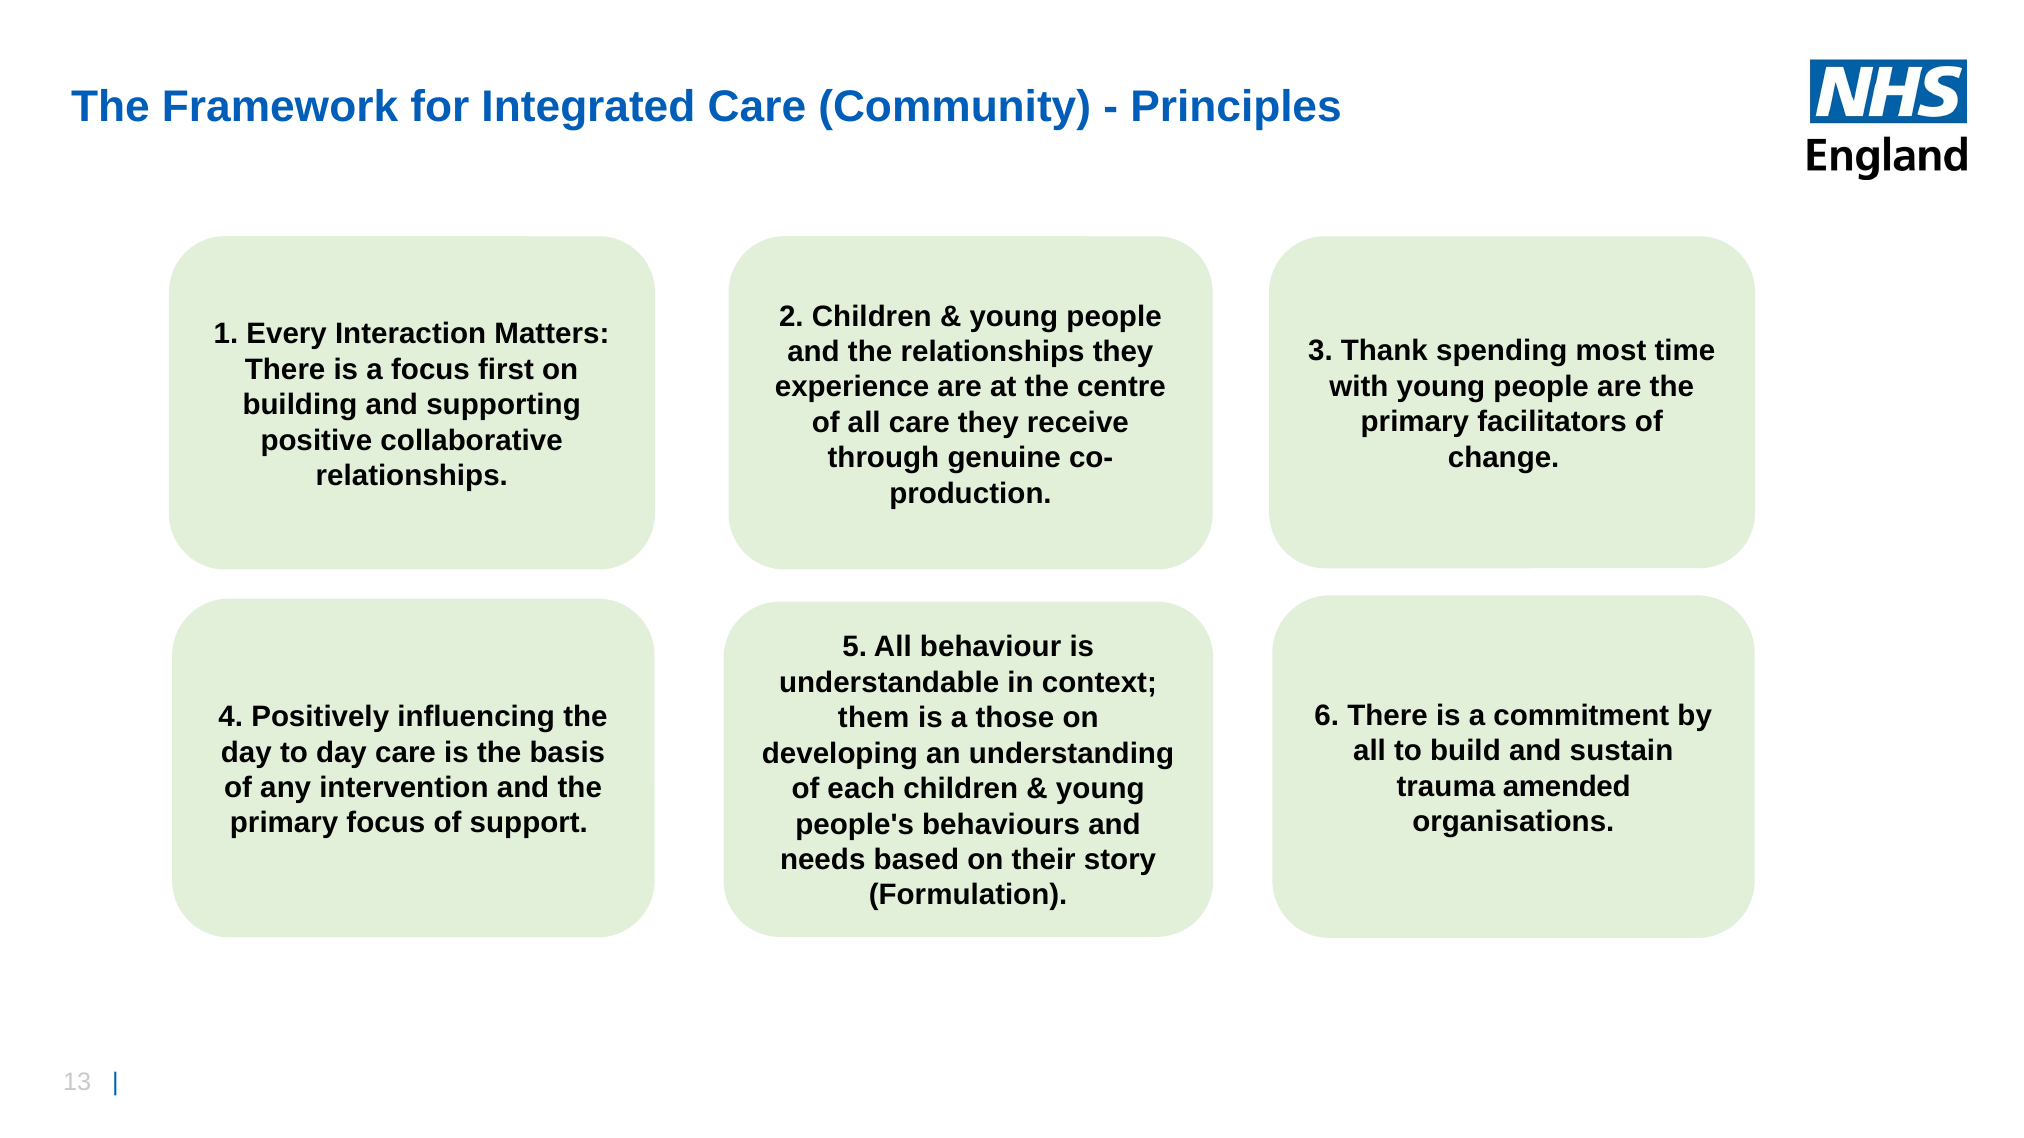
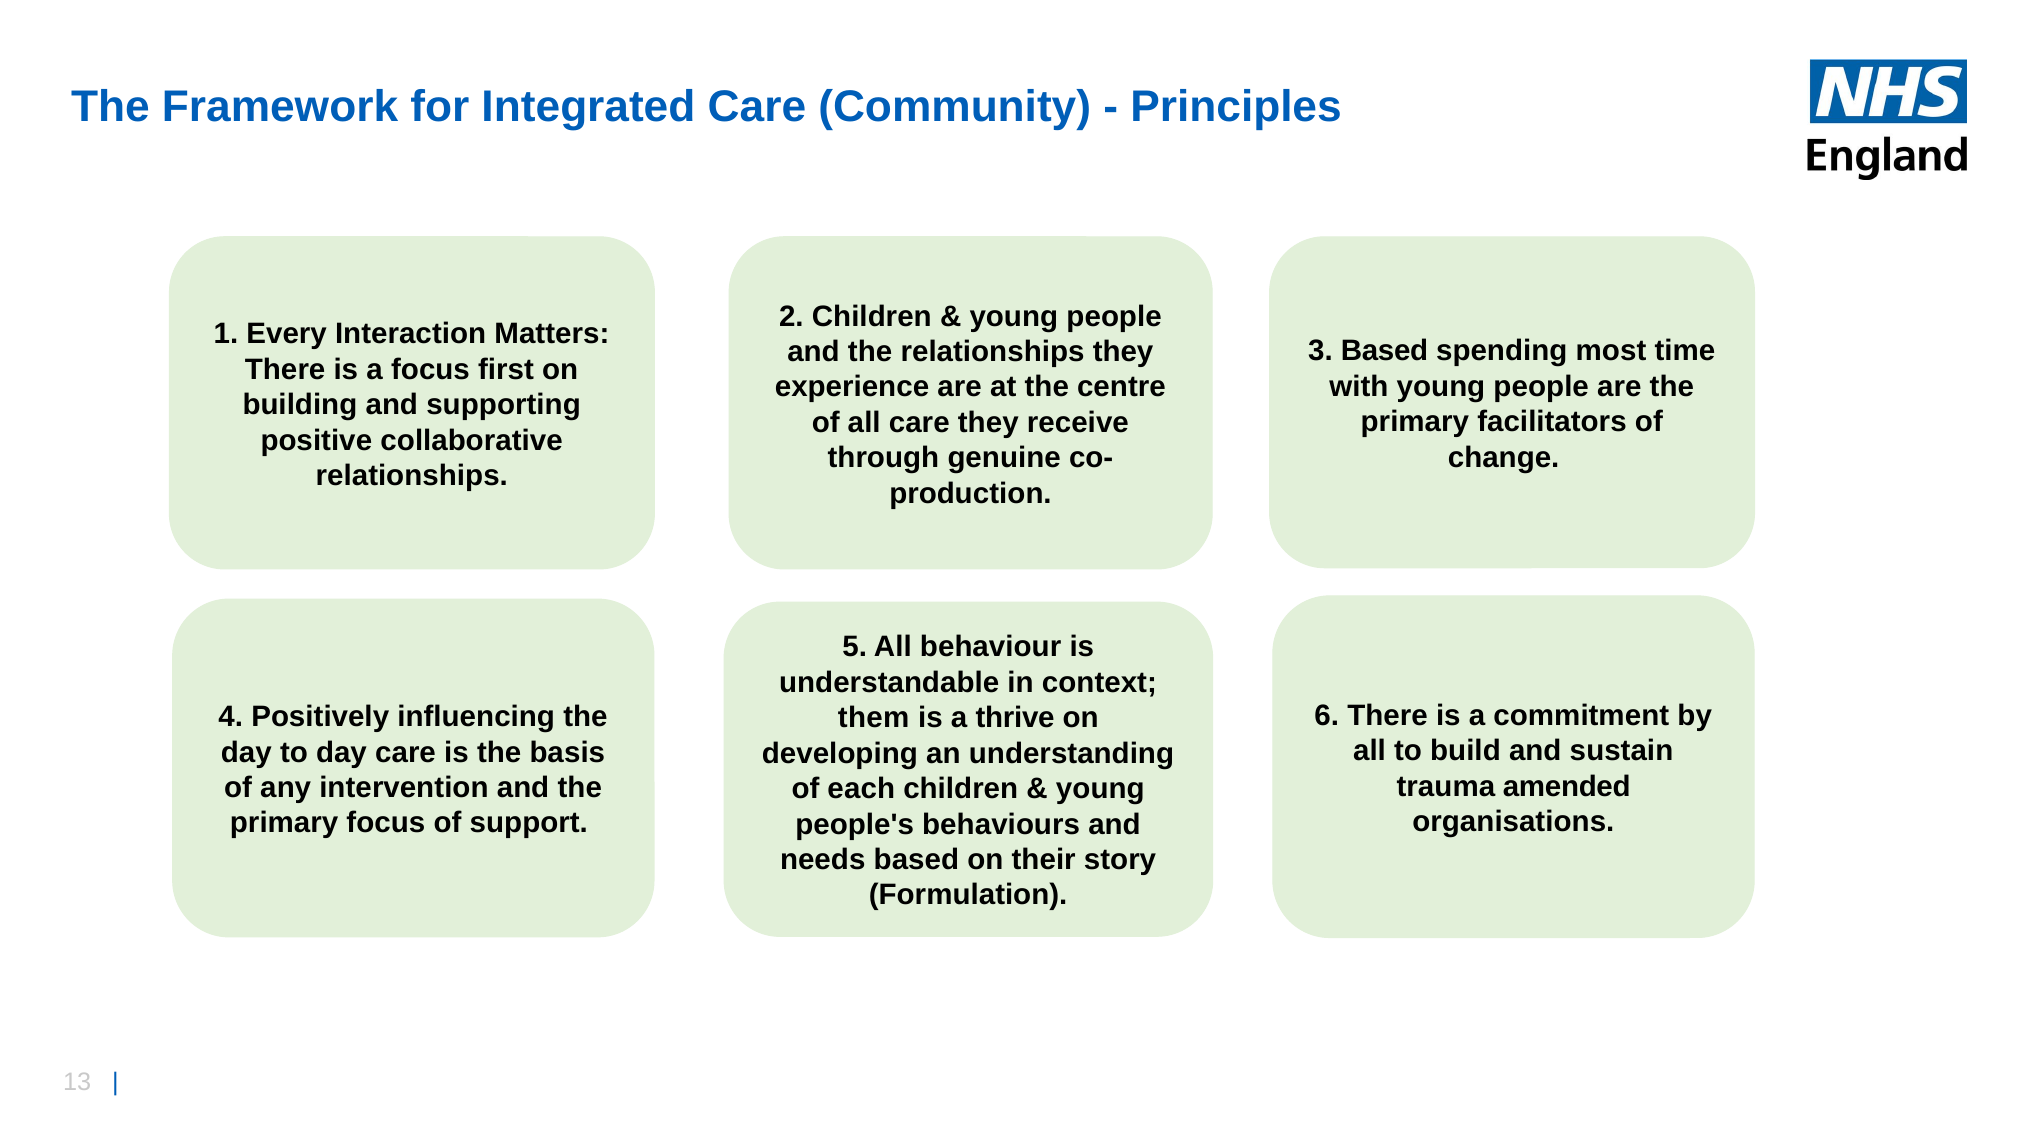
3 Thank: Thank -> Based
those: those -> thrive
